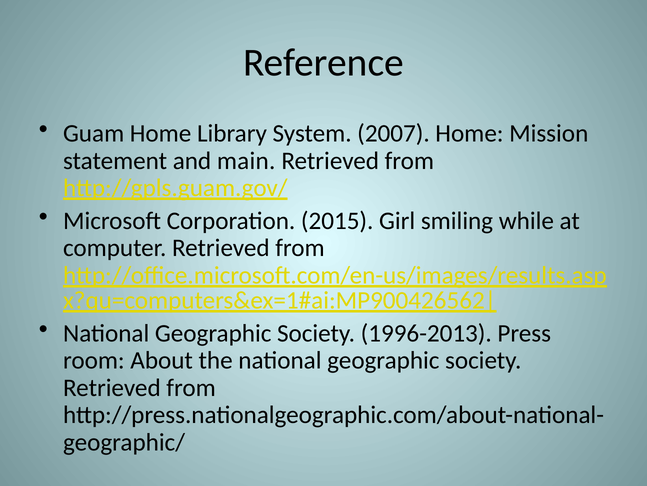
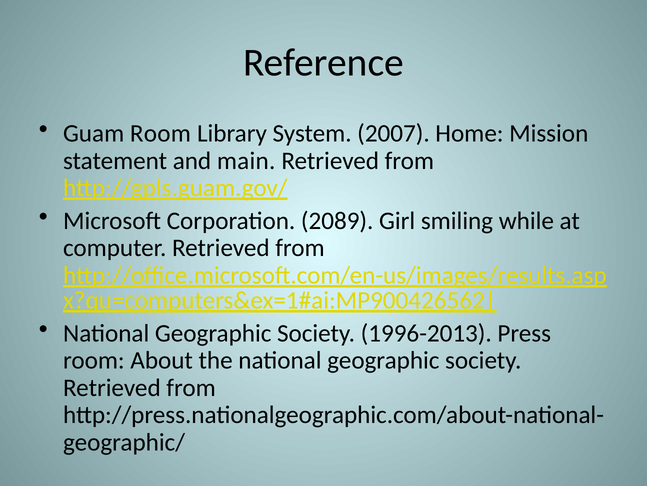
Guam Home: Home -> Room
2015: 2015 -> 2089
